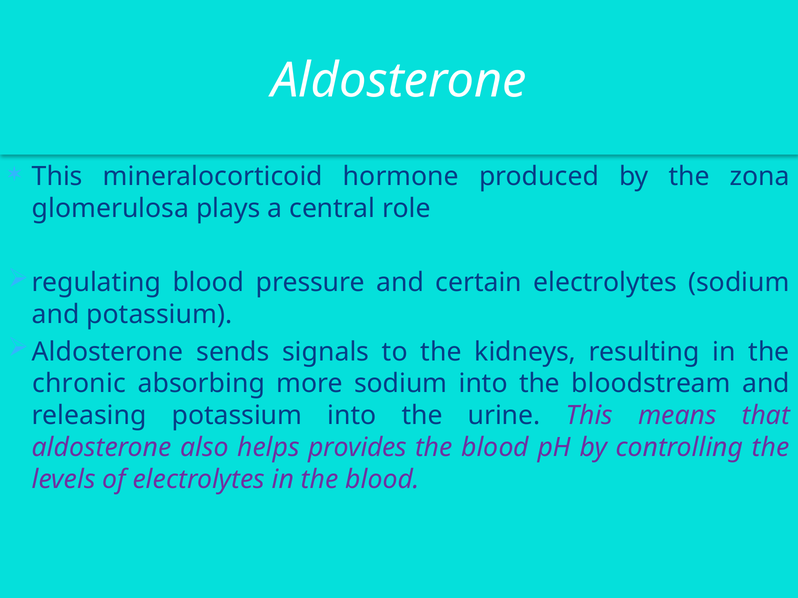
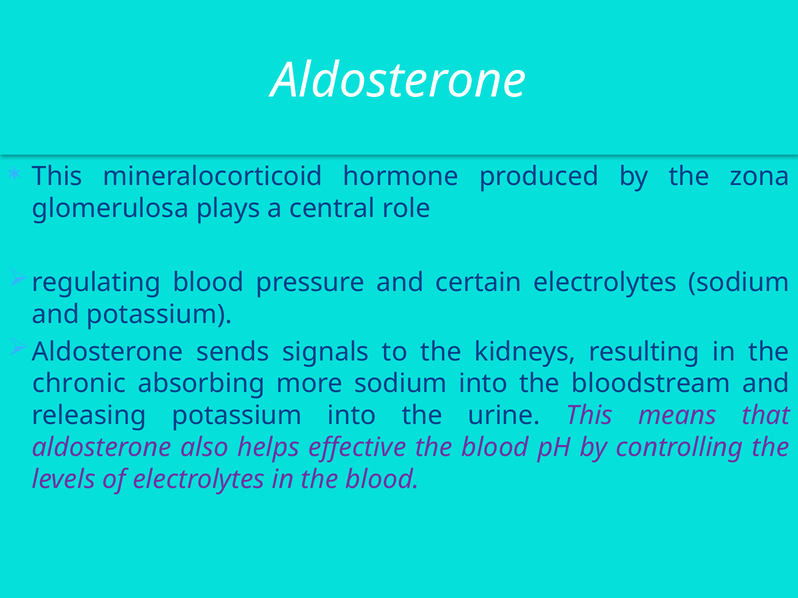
provides: provides -> effective
